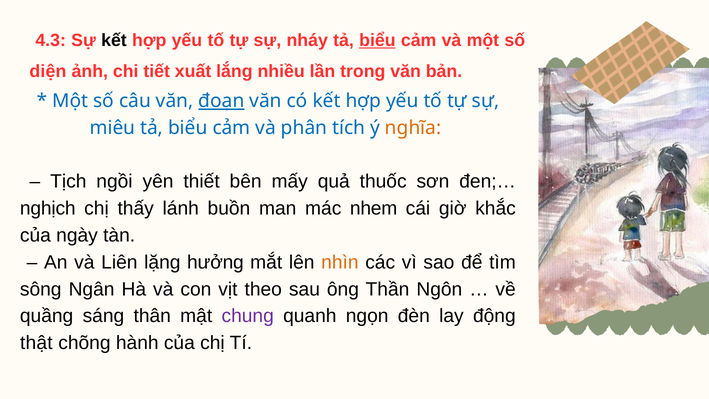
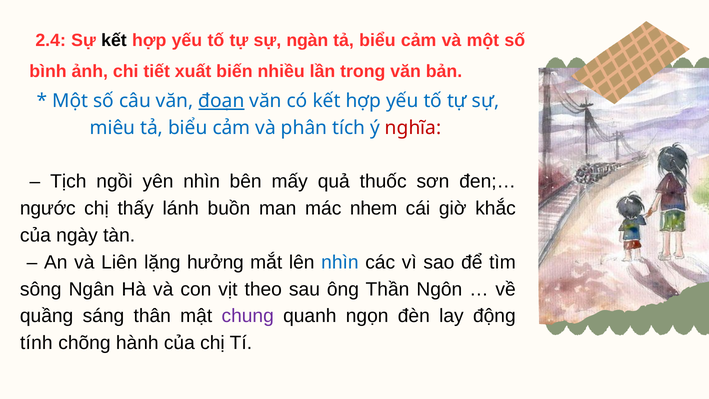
4.3: 4.3 -> 2.4
nháy: nháy -> ngàn
biểu at (377, 40) underline: present -> none
diện: diện -> bình
lắng: lắng -> biến
nghĩa colour: orange -> red
yên thiết: thiết -> nhìn
nghịch: nghịch -> ngước
nhìn at (340, 262) colour: orange -> blue
thật: thật -> tính
